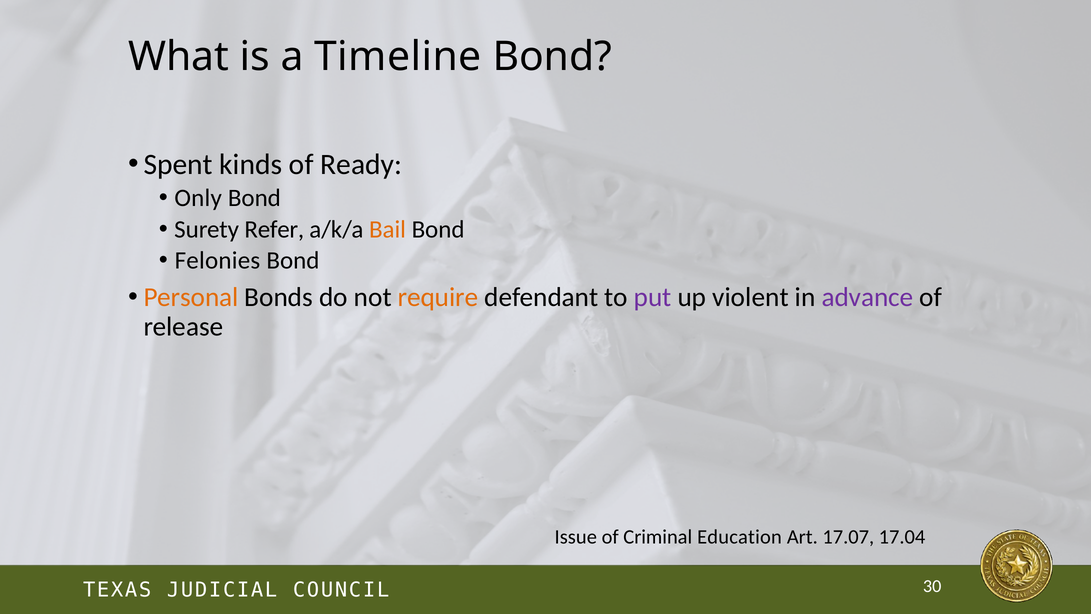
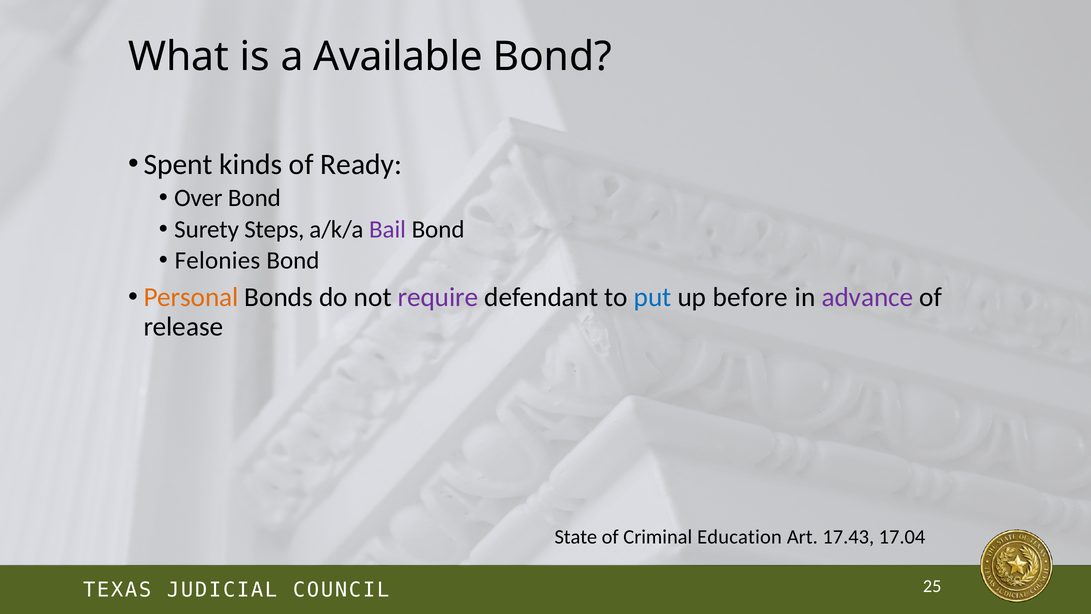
Timeline: Timeline -> Available
Only: Only -> Over
Refer: Refer -> Steps
Bail colour: orange -> purple
require colour: orange -> purple
put colour: purple -> blue
violent: violent -> before
Issue: Issue -> State
17.07: 17.07 -> 17.43
30: 30 -> 25
